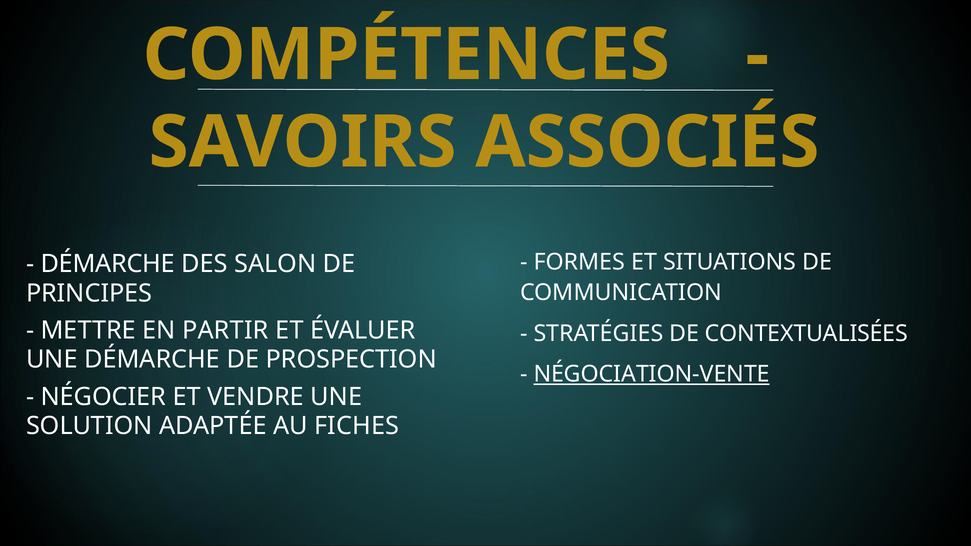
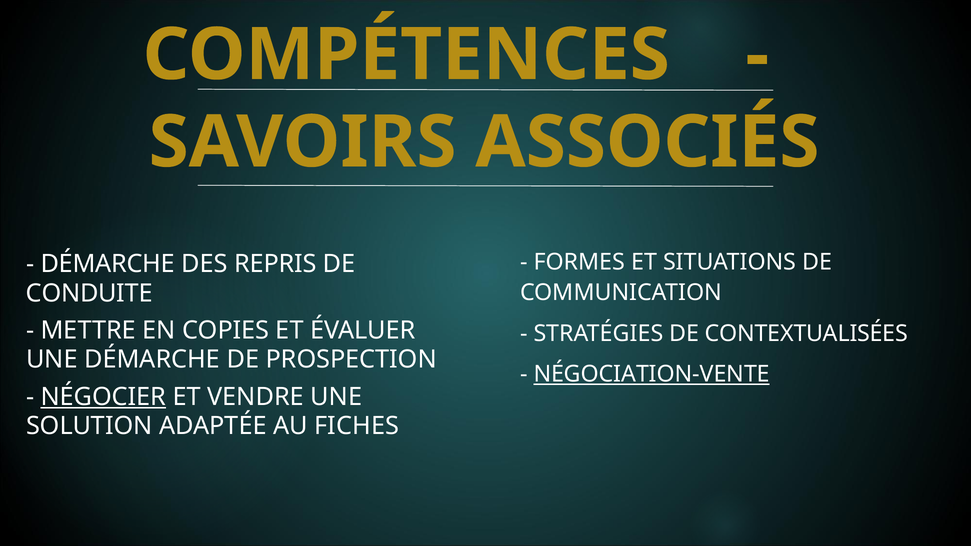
SALON: SALON -> REPRIS
PRINCIPES: PRINCIPES -> CONDUITE
PARTIR: PARTIR -> COPIES
NÉGOCIER underline: none -> present
